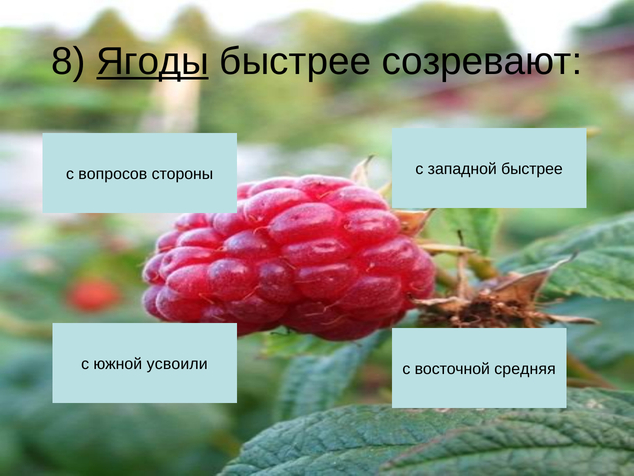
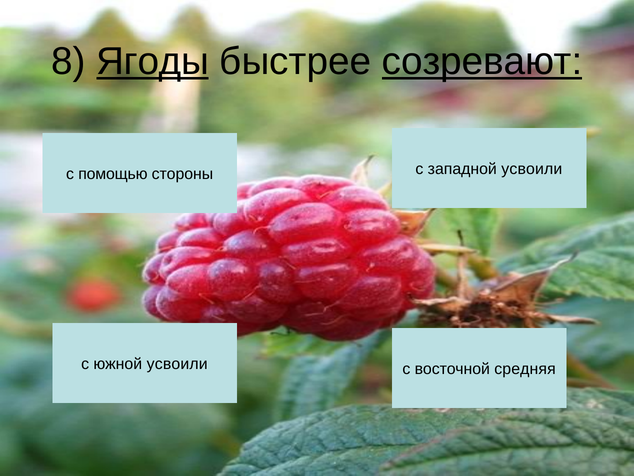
созревают underline: none -> present
западной быстрее: быстрее -> усвоили
вопросов: вопросов -> помощью
